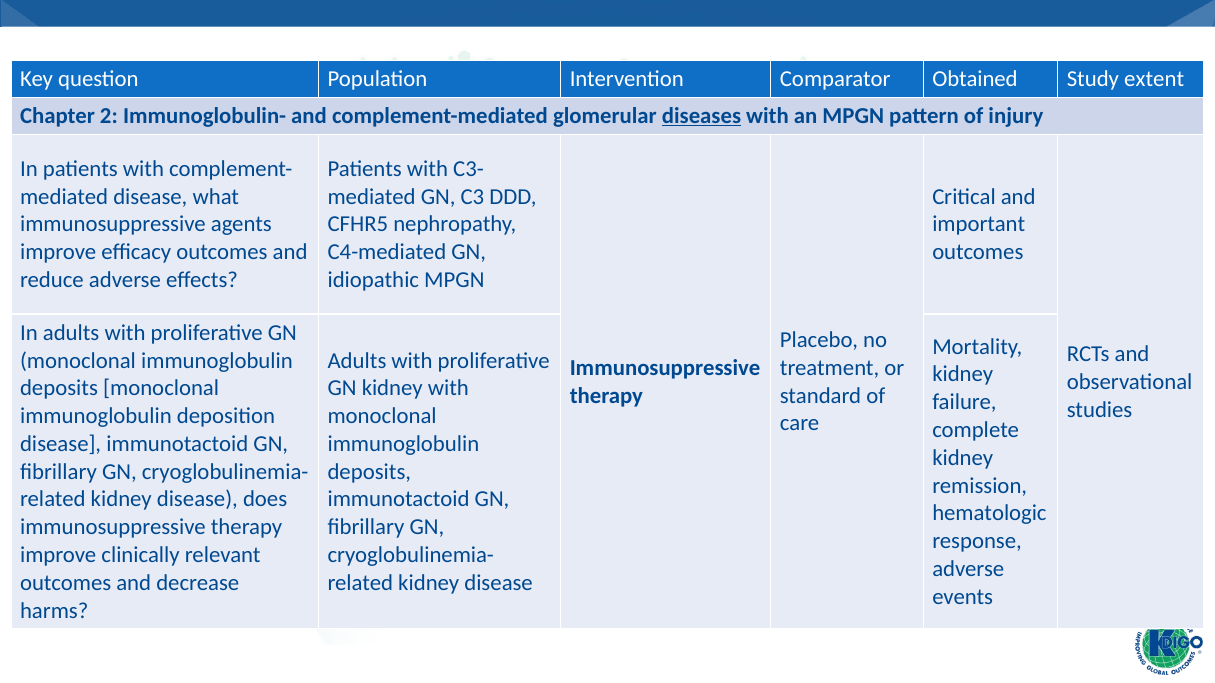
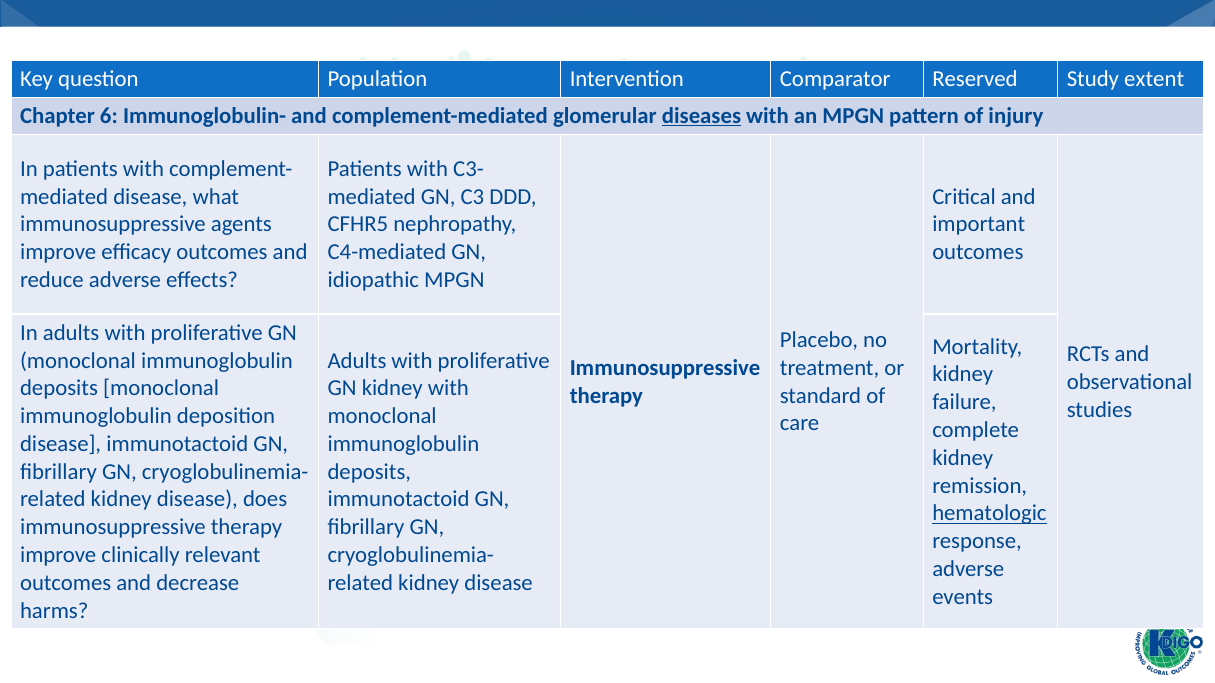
Obtained: Obtained -> Reserved
2: 2 -> 6
hematologic underline: none -> present
